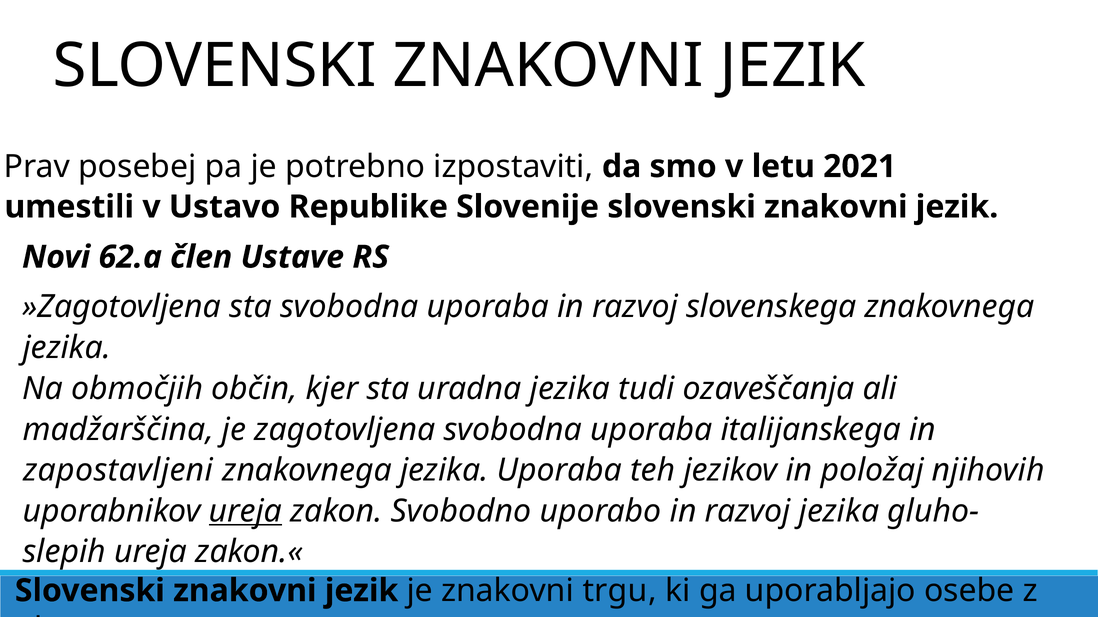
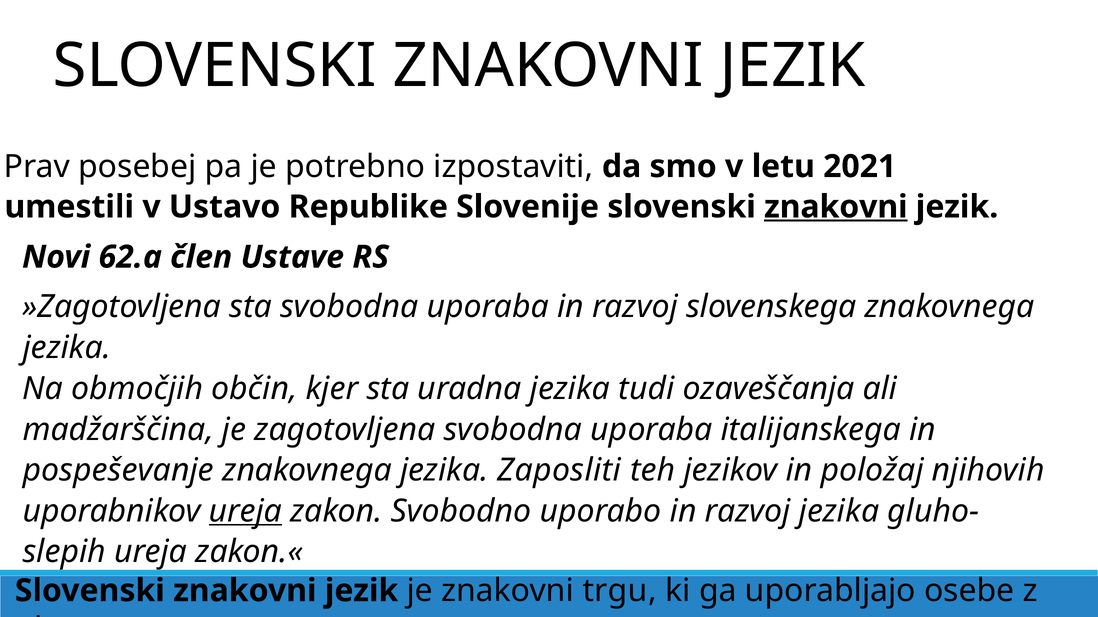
znakovni at (836, 207) underline: none -> present
zapostavljeni: zapostavljeni -> pospeševanje
jezika Uporaba: Uporaba -> Zaposliti
